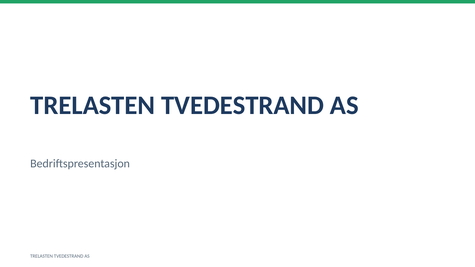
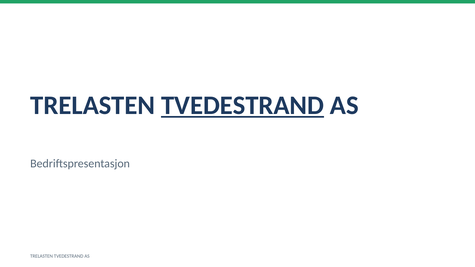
TVEDESTRAND at (243, 105) underline: none -> present
